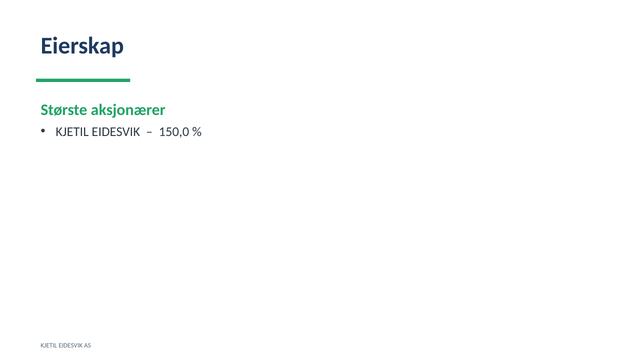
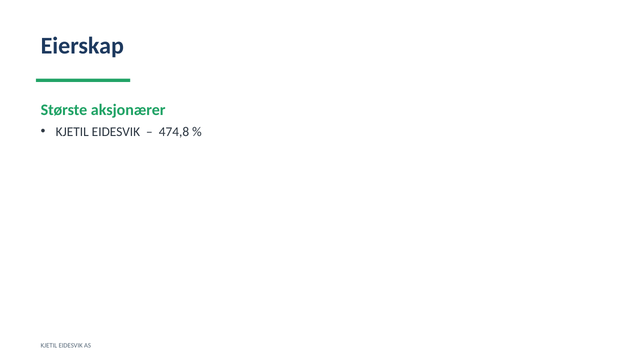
150,0: 150,0 -> 474,8
